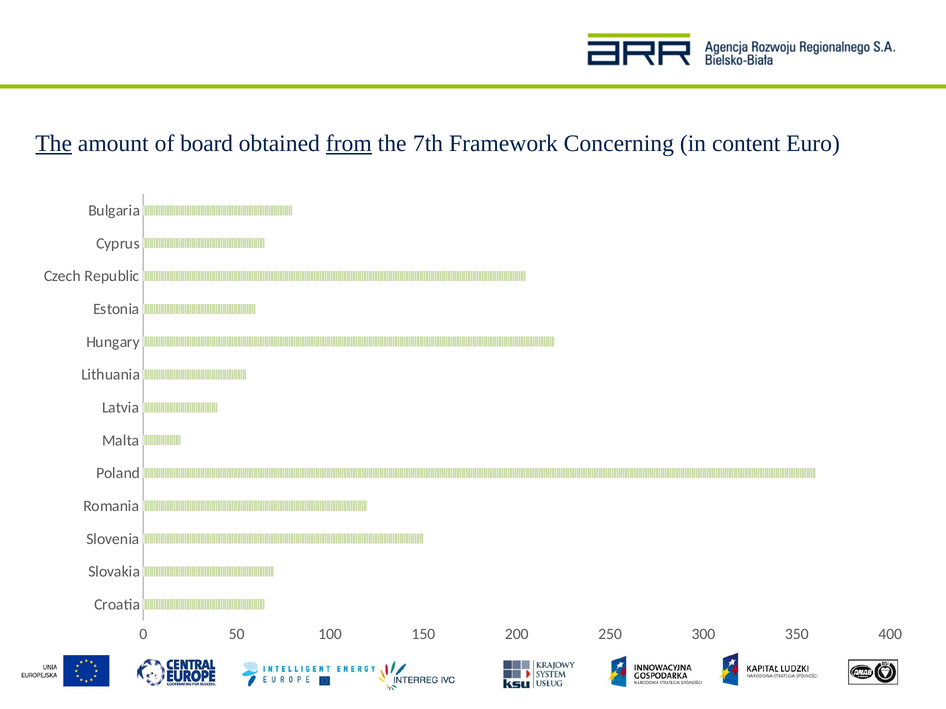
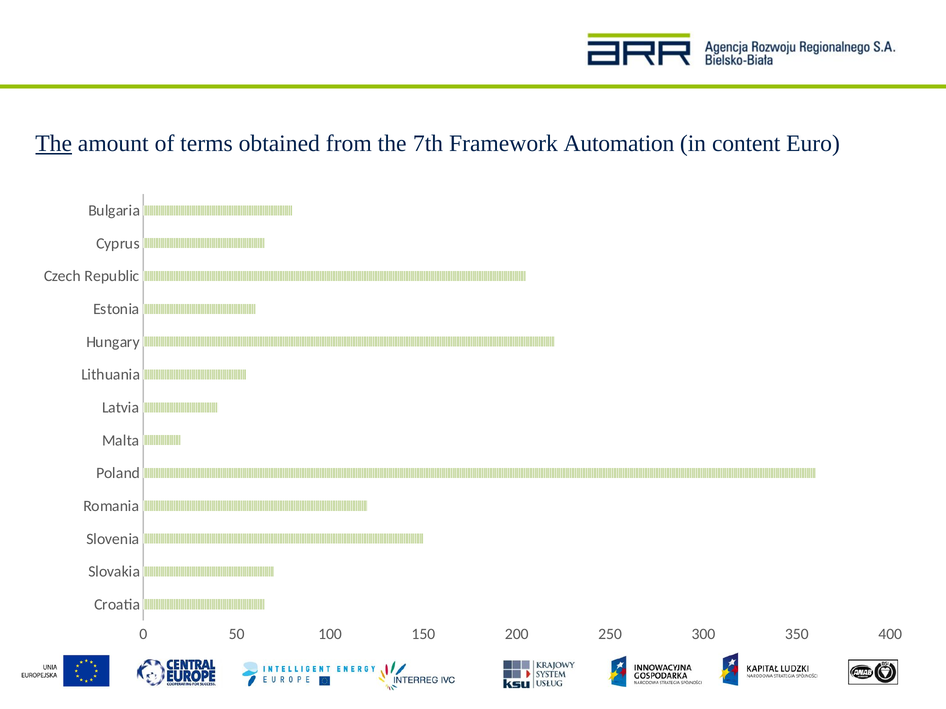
board: board -> terms
from underline: present -> none
Concerning: Concerning -> Automation
